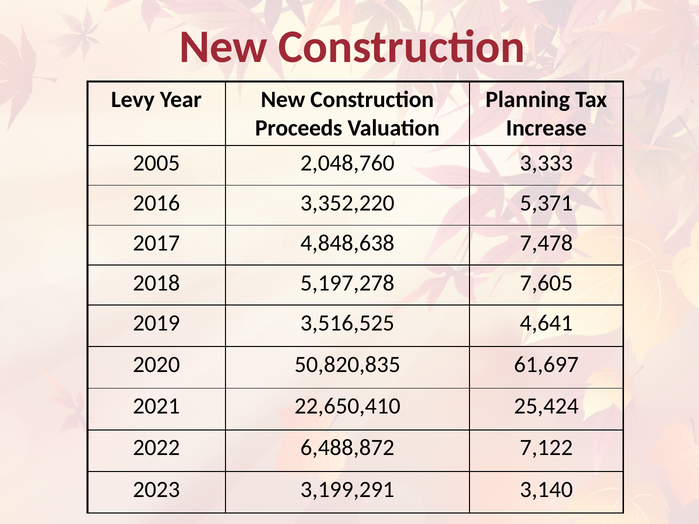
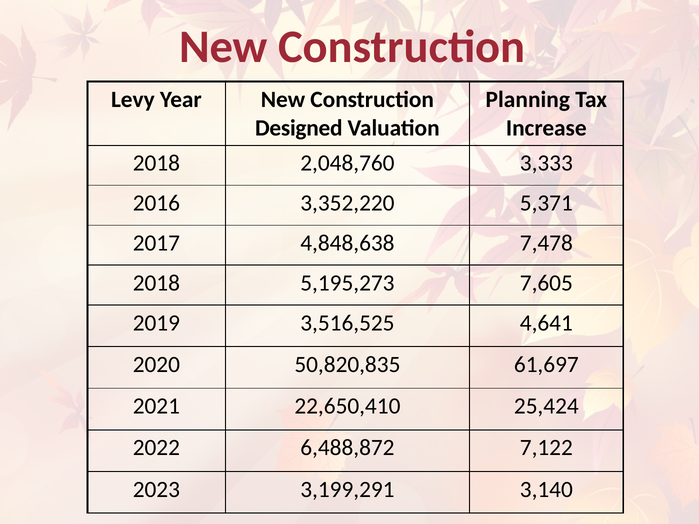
Proceeds: Proceeds -> Designed
2005 at (156, 163): 2005 -> 2018
5,197,278: 5,197,278 -> 5,195,273
